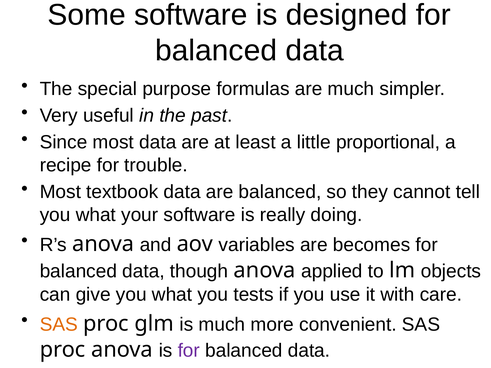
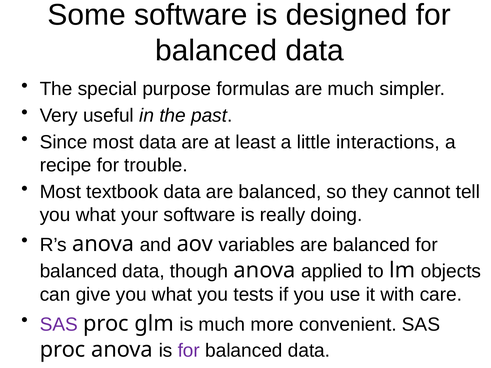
proportional: proportional -> interactions
becomes at (372, 245): becomes -> balanced
SAS at (59, 325) colour: orange -> purple
